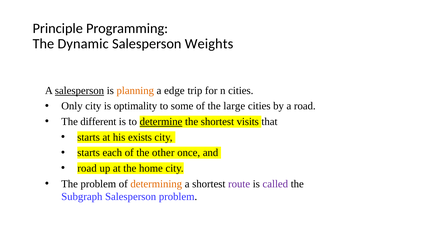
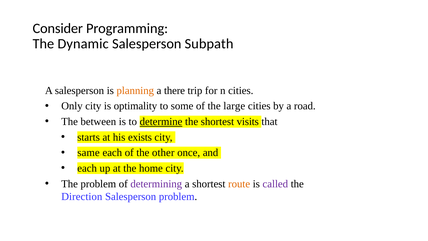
Principle: Principle -> Consider
Weights: Weights -> Subpath
salesperson at (79, 90) underline: present -> none
edge: edge -> there
different: different -> between
starts at (89, 153): starts -> same
road at (87, 168): road -> each
determining colour: orange -> purple
route colour: purple -> orange
Subgraph: Subgraph -> Direction
